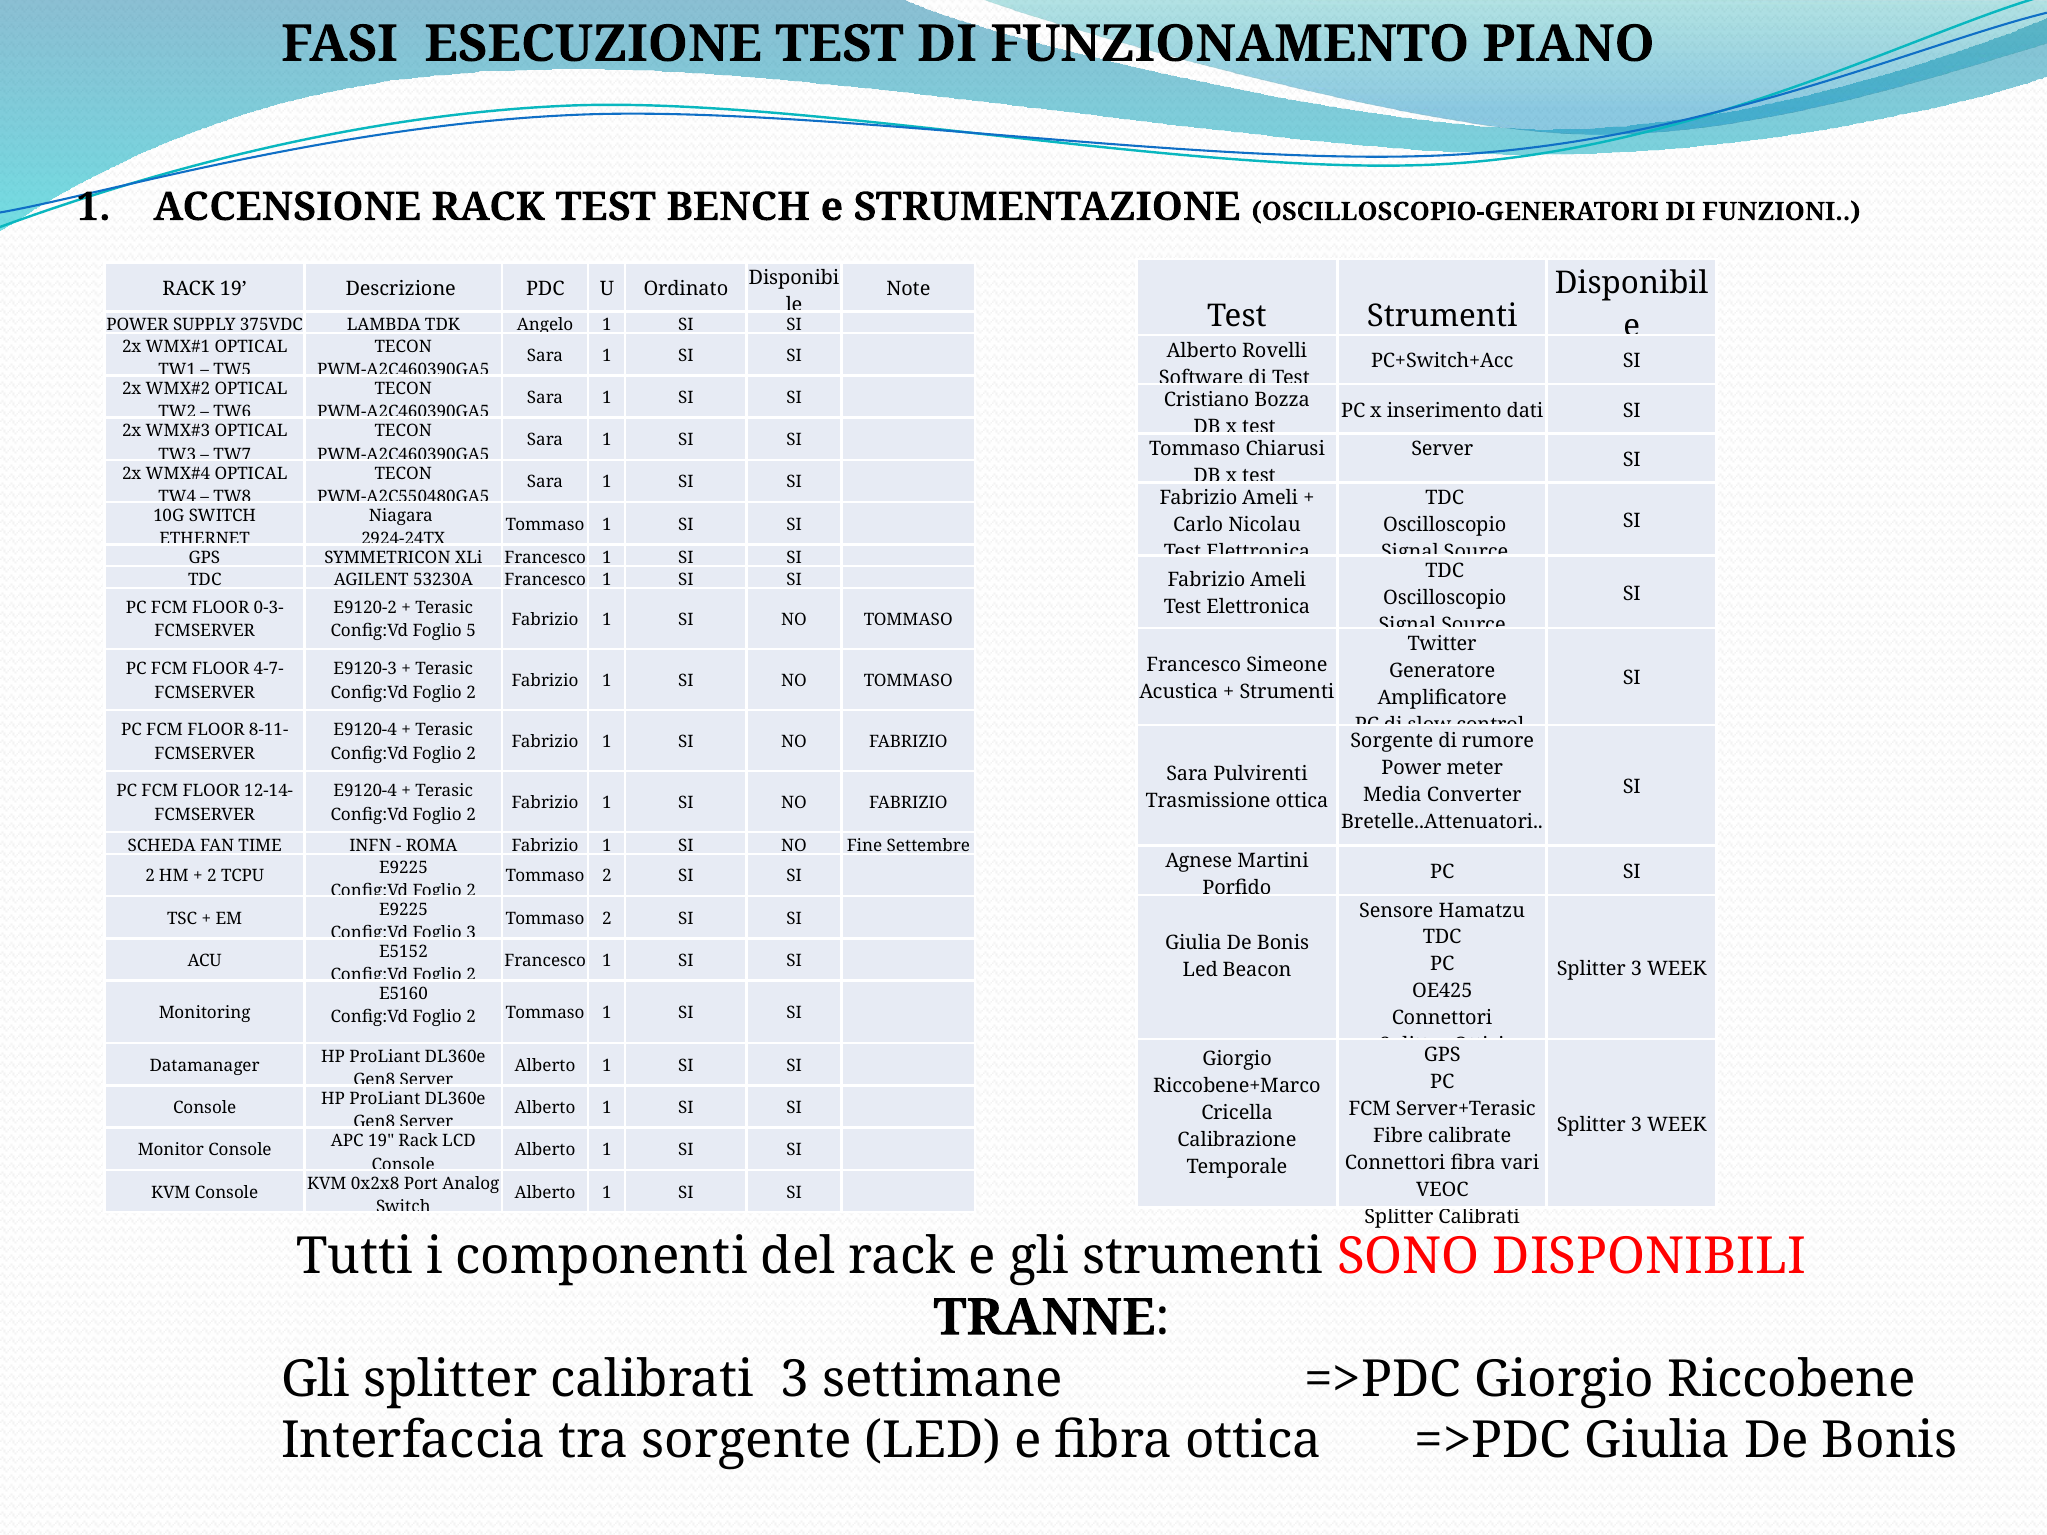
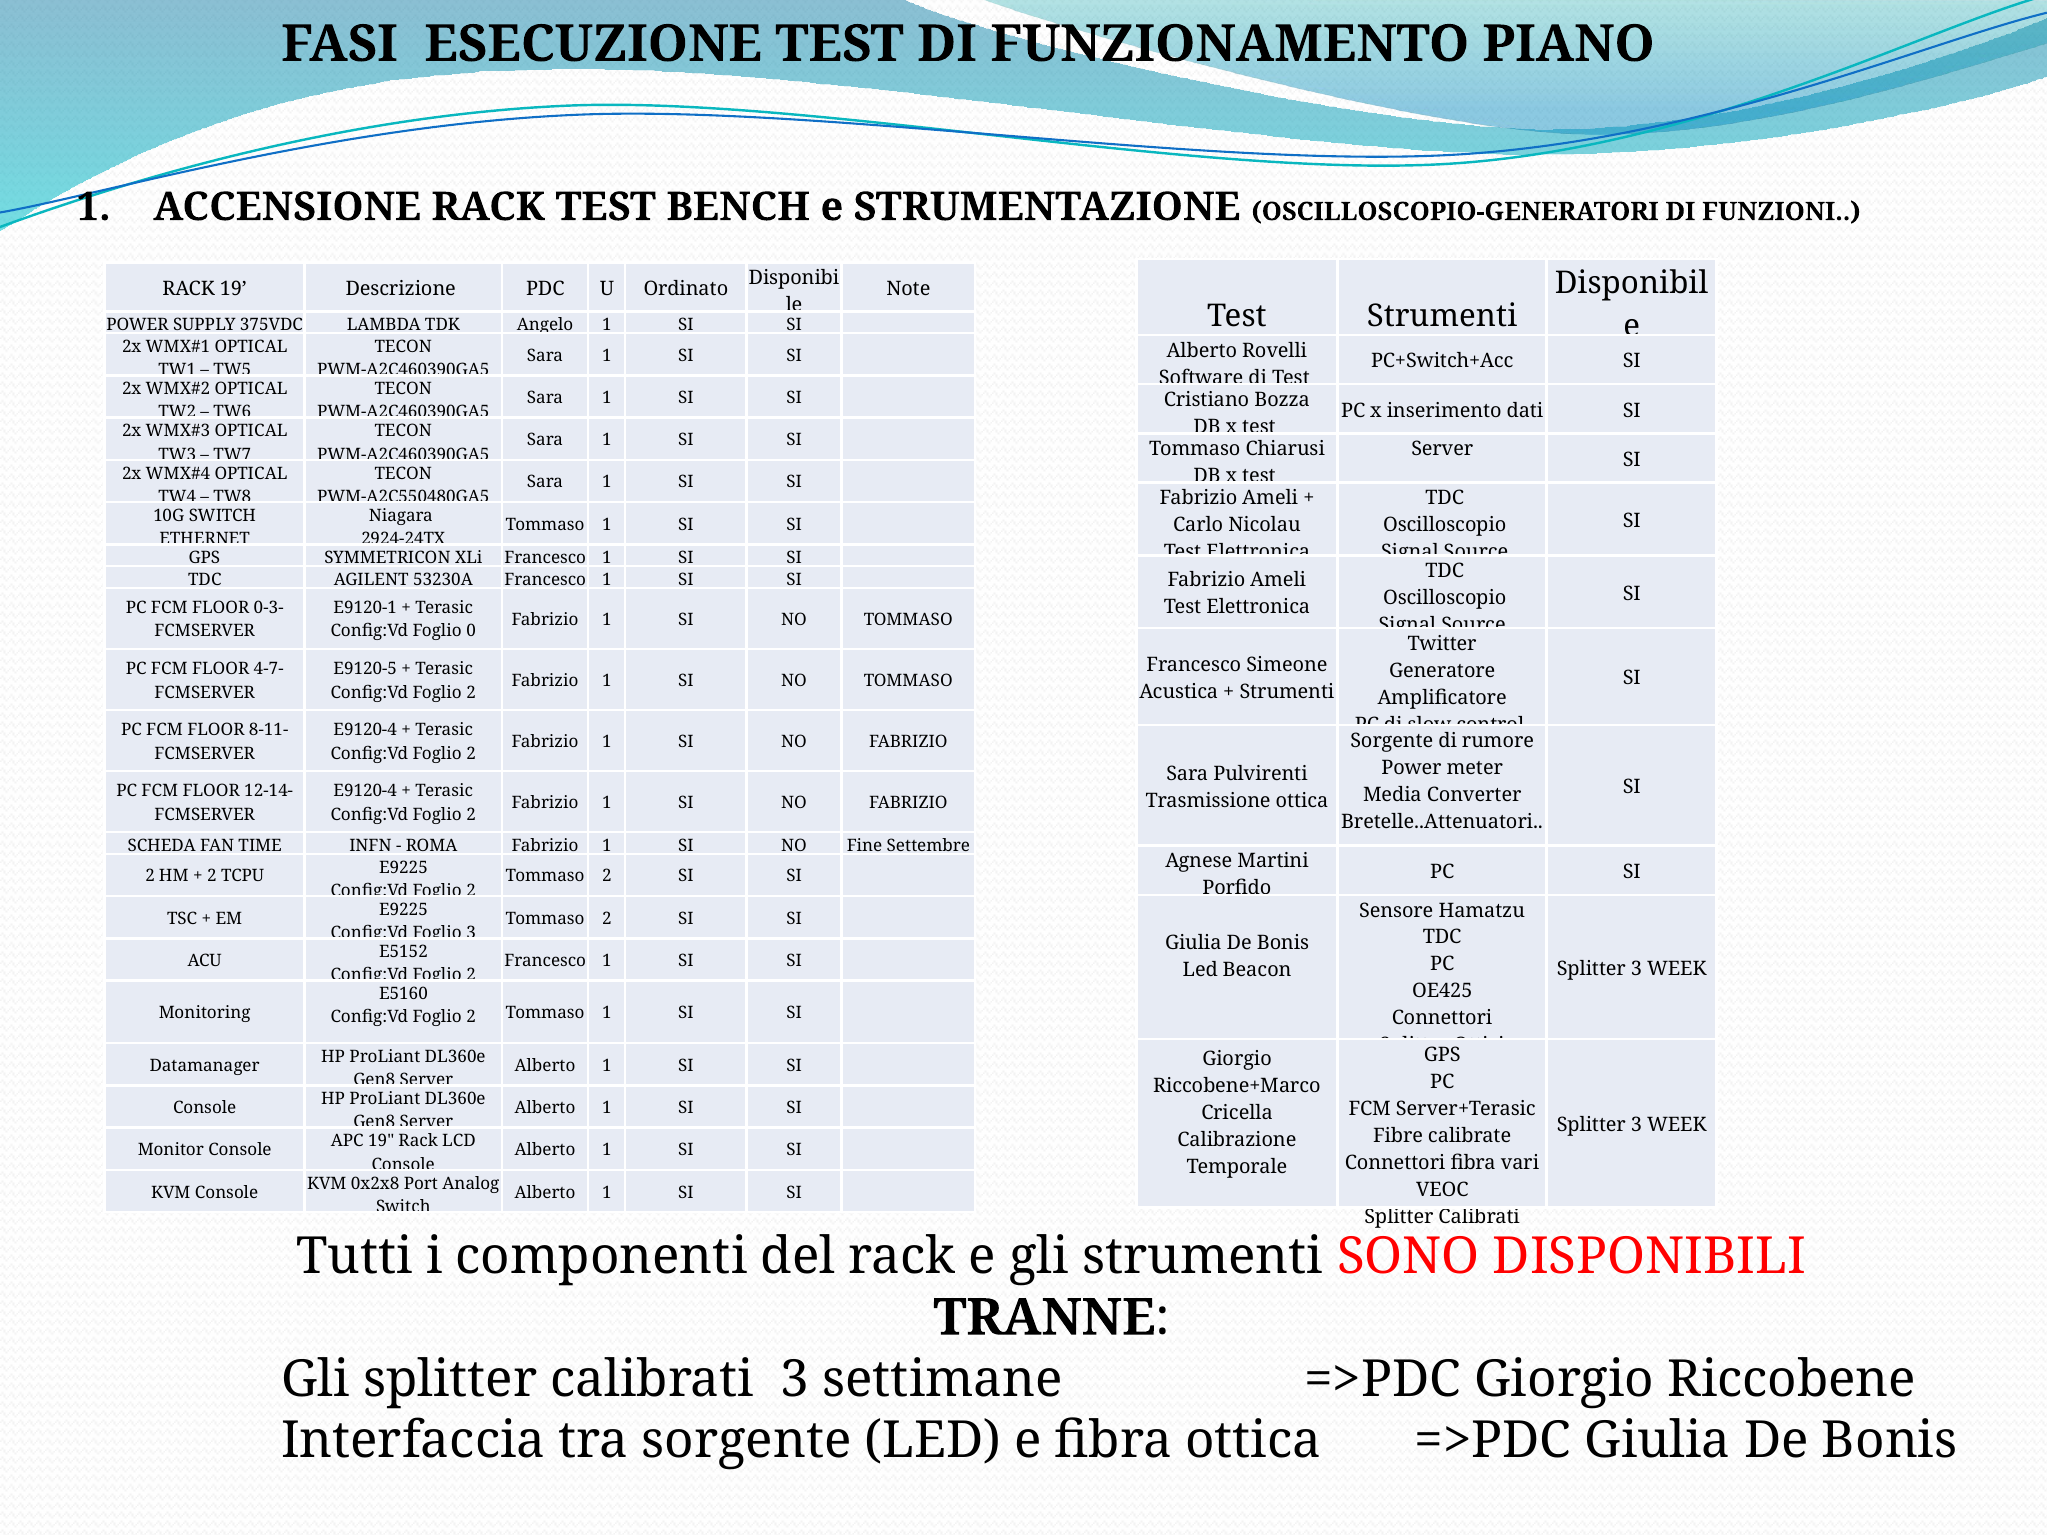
E9120-2: E9120-2 -> E9120-1
5: 5 -> 0
E9120-3: E9120-3 -> E9120-5
